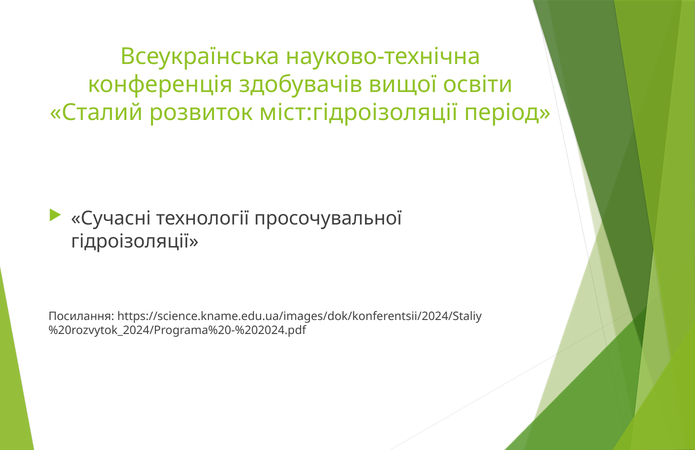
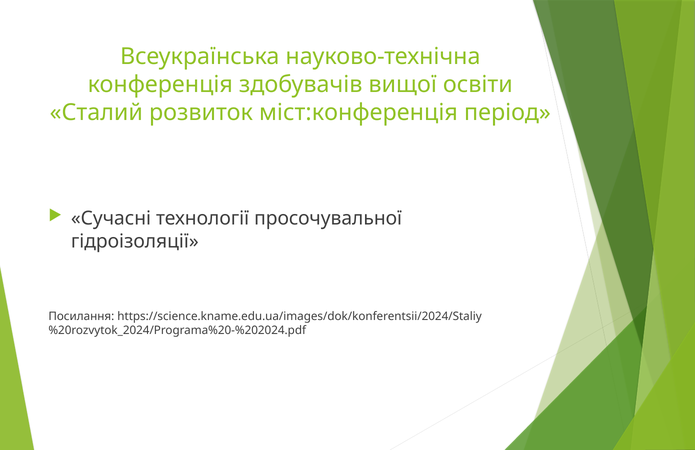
міст:гідроізоляції: міст:гідроізоляції -> міст:конференція
